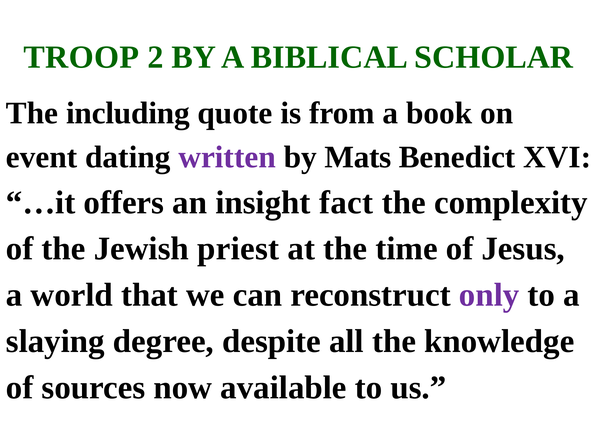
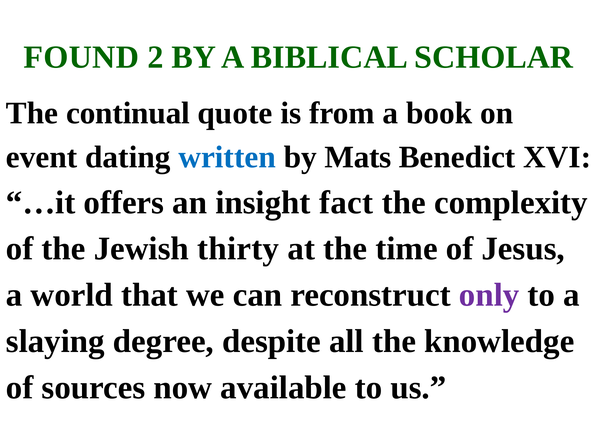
TROOP: TROOP -> FOUND
including: including -> continual
written colour: purple -> blue
priest: priest -> thirty
